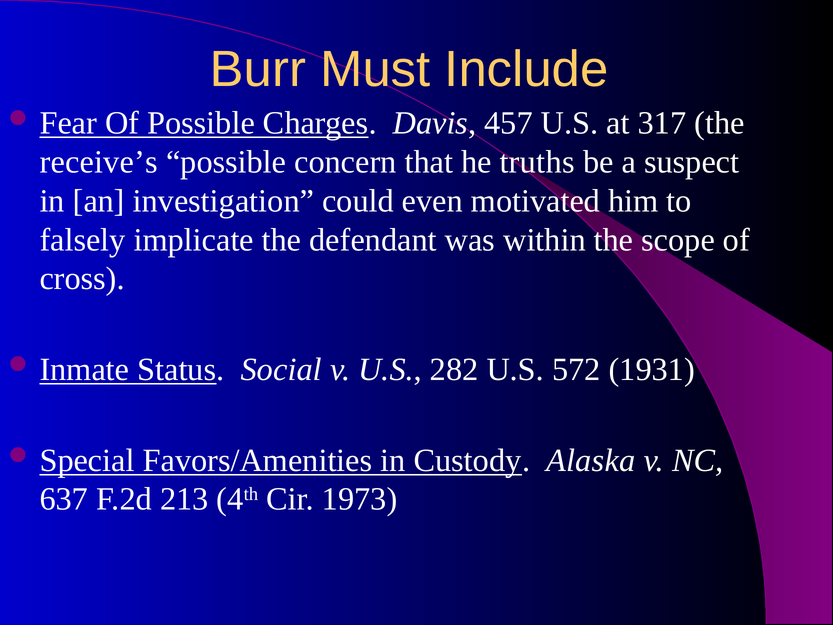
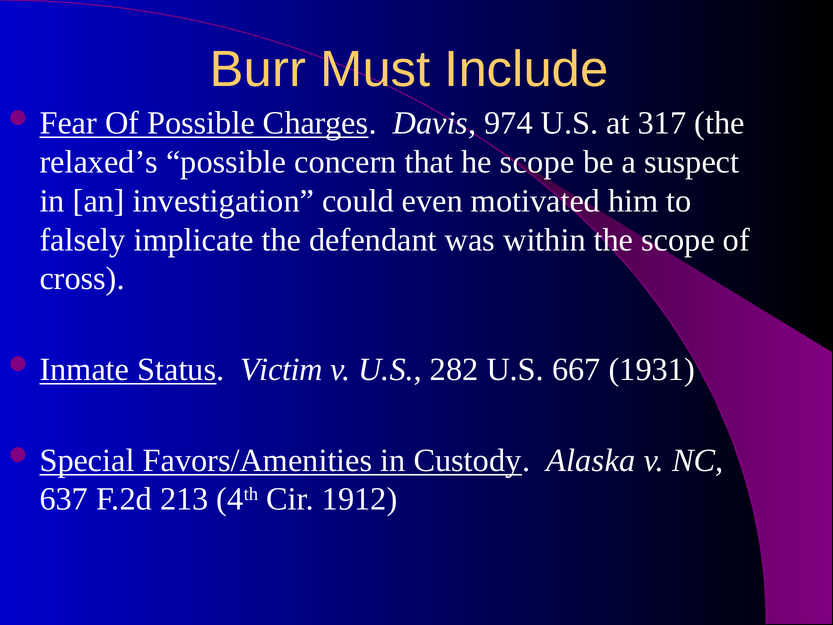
457: 457 -> 974
receive’s: receive’s -> relaxed’s
he truths: truths -> scope
Social: Social -> Victim
572: 572 -> 667
1973: 1973 -> 1912
